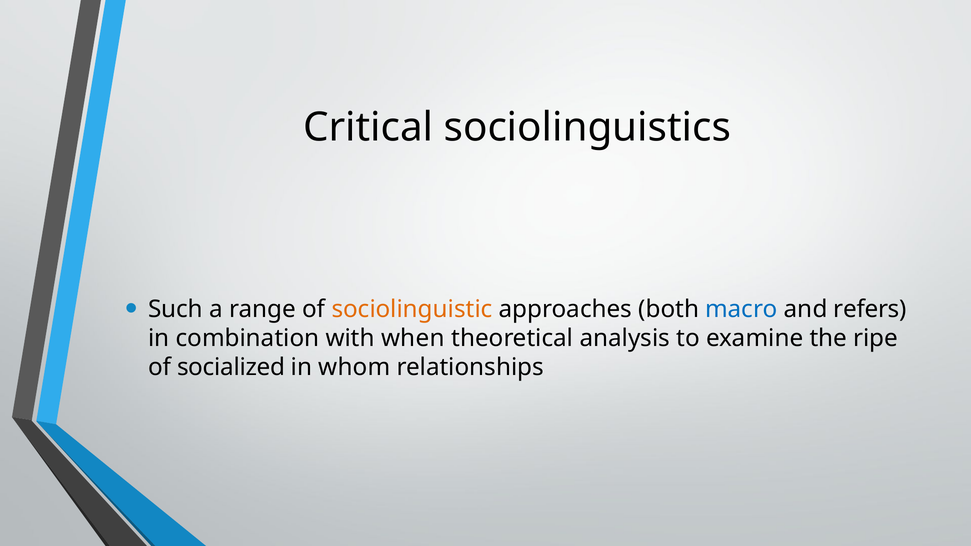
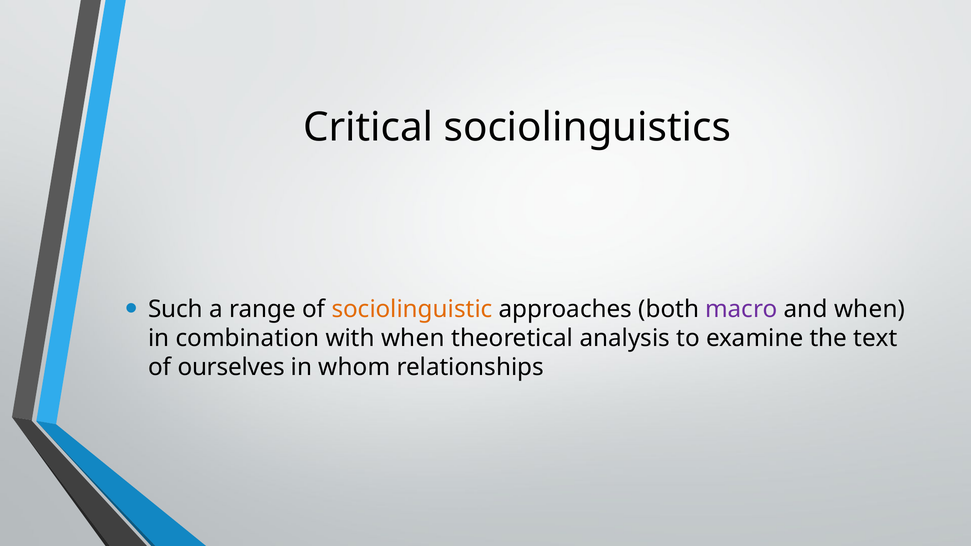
macro colour: blue -> purple
and refers: refers -> when
ripe: ripe -> text
socialized: socialized -> ourselves
